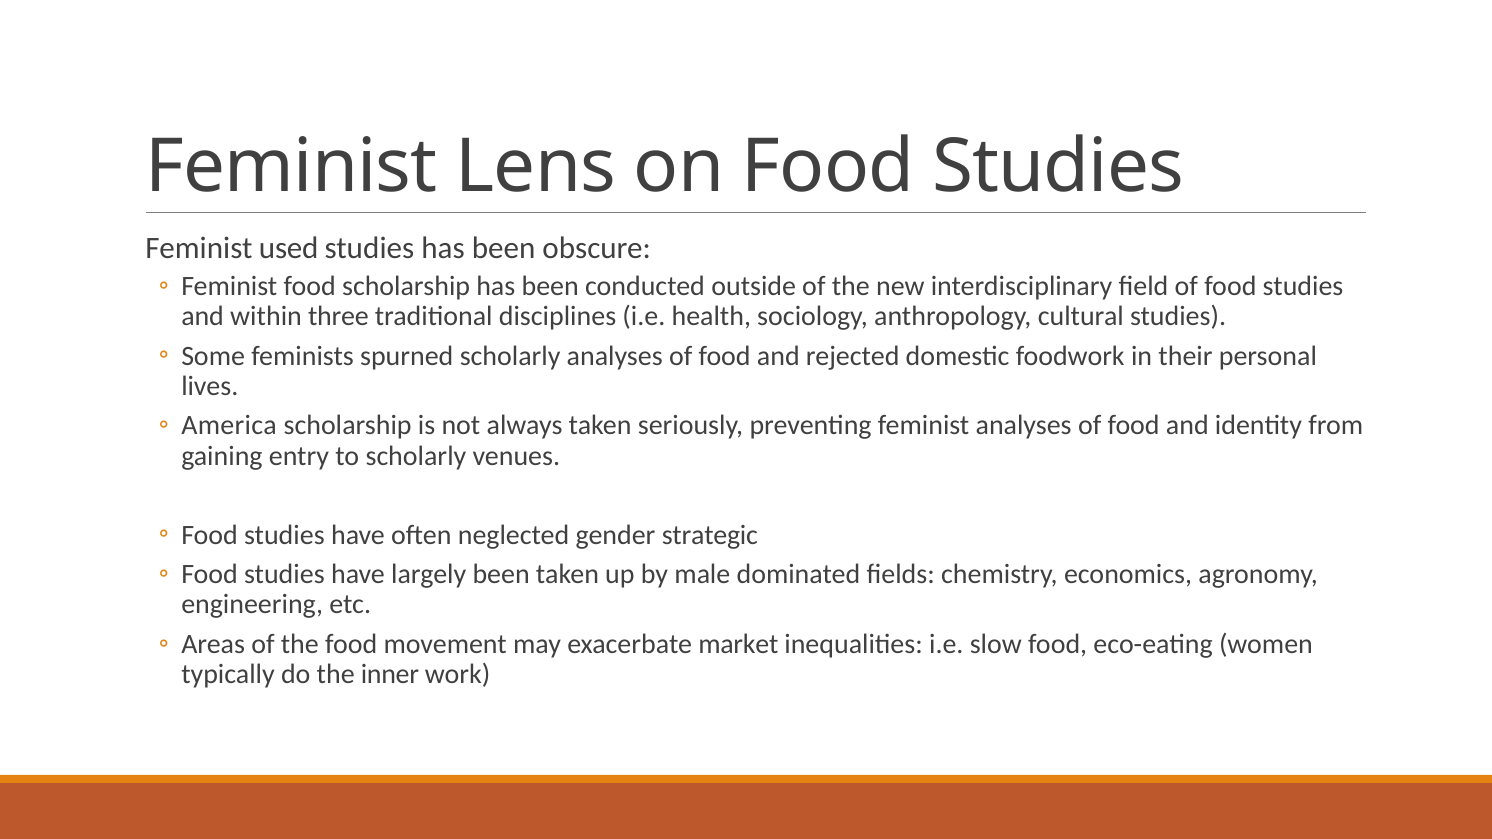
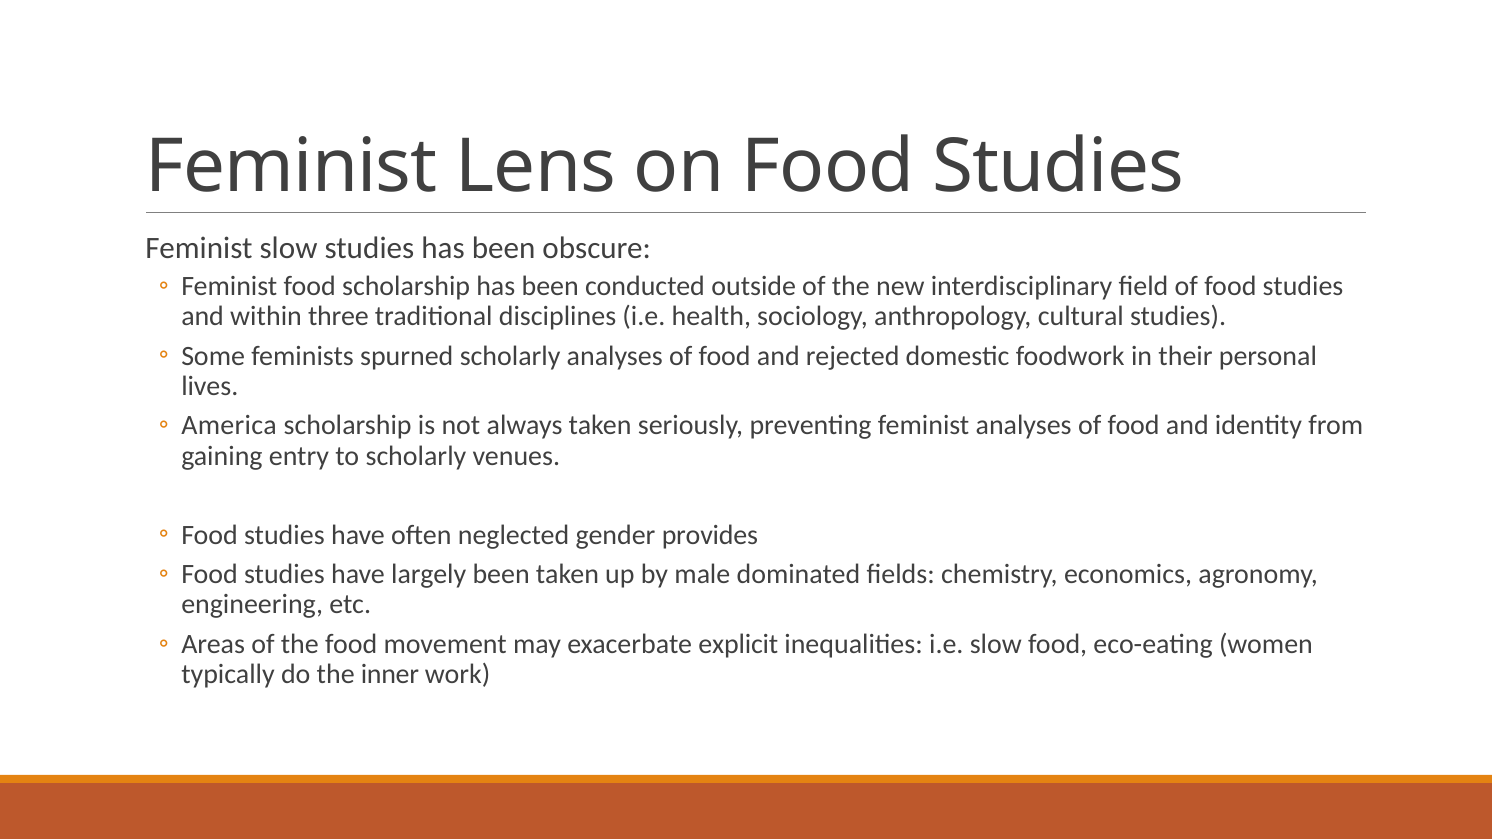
Feminist used: used -> slow
strategic: strategic -> provides
market: market -> explicit
